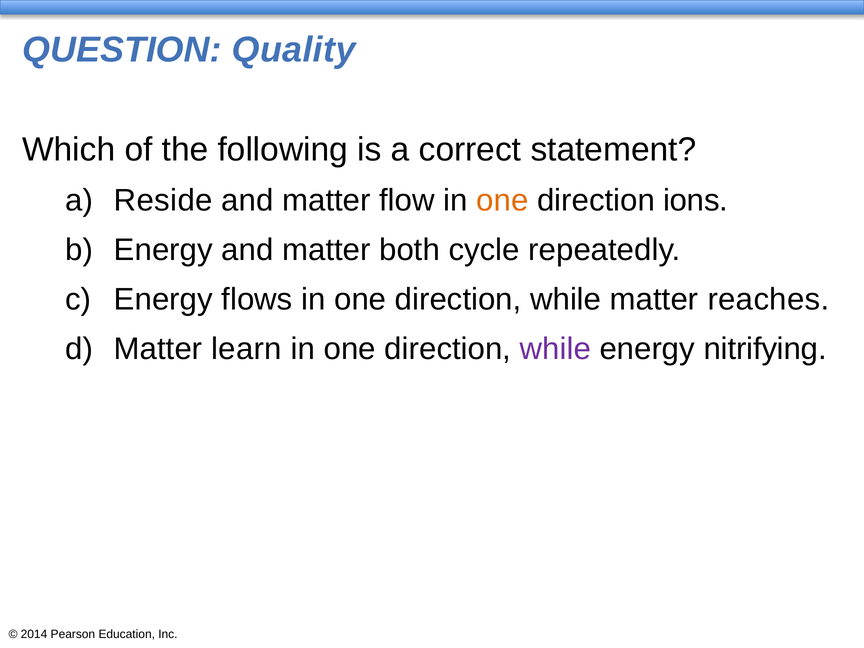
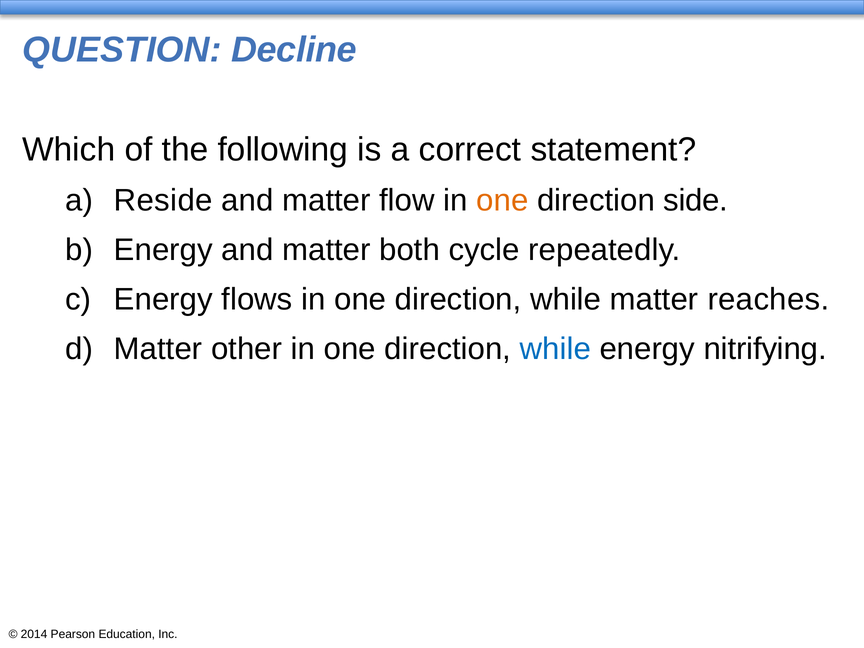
Quality: Quality -> Decline
ions: ions -> side
learn: learn -> other
while at (555, 349) colour: purple -> blue
